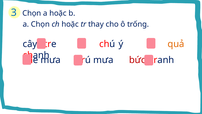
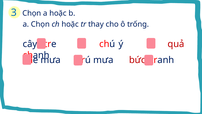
quả colour: orange -> red
